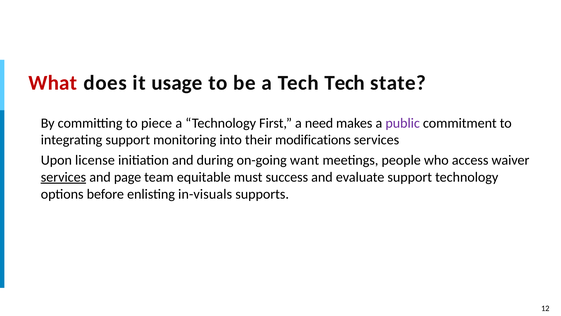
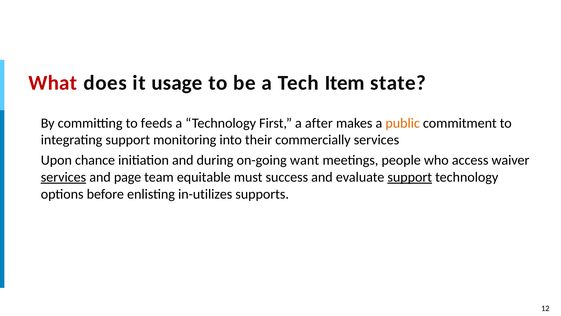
Tech Tech: Tech -> Item
piece: piece -> feeds
need: need -> after
public colour: purple -> orange
modifications: modifications -> commercially
license: license -> chance
support at (410, 177) underline: none -> present
in-visuals: in-visuals -> in-utilizes
